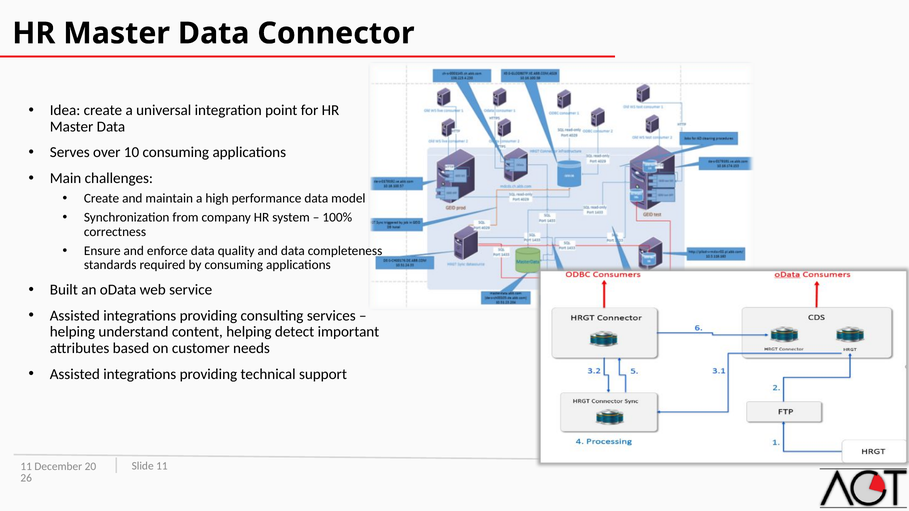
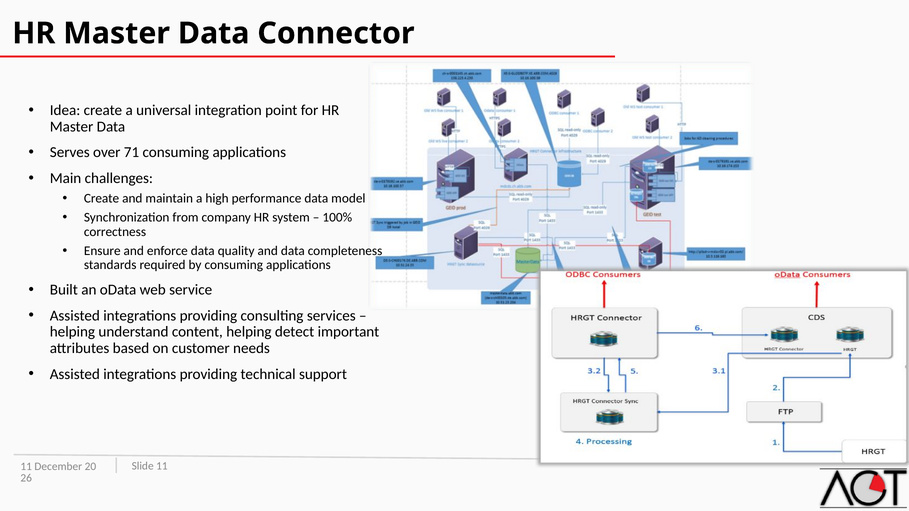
10: 10 -> 71
